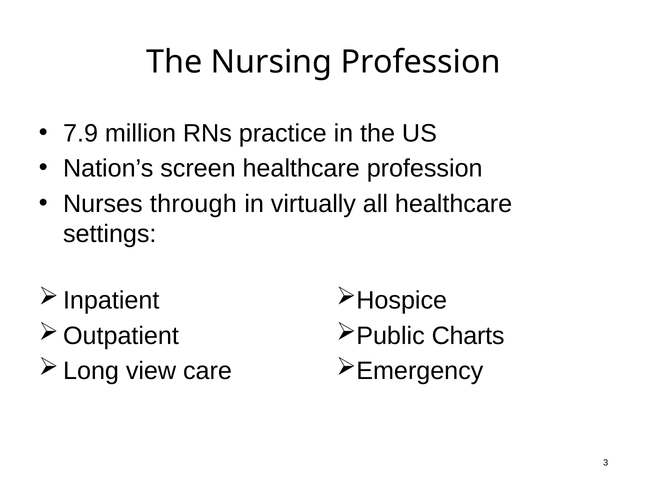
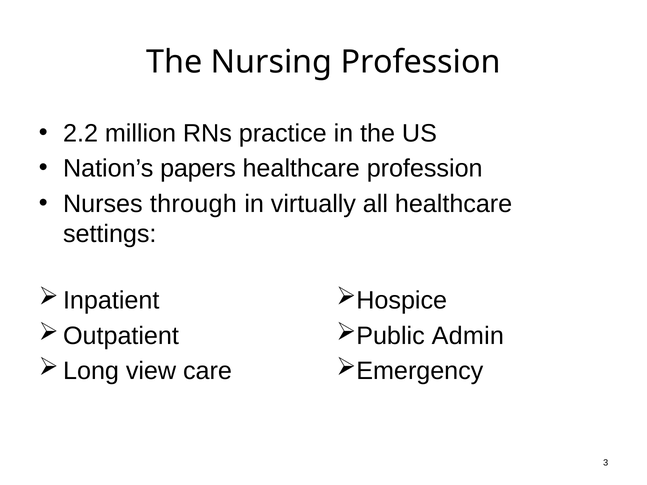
7.9: 7.9 -> 2.2
screen: screen -> papers
Charts: Charts -> Admin
